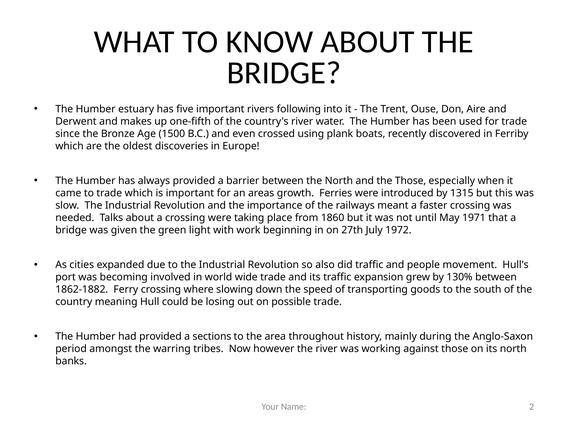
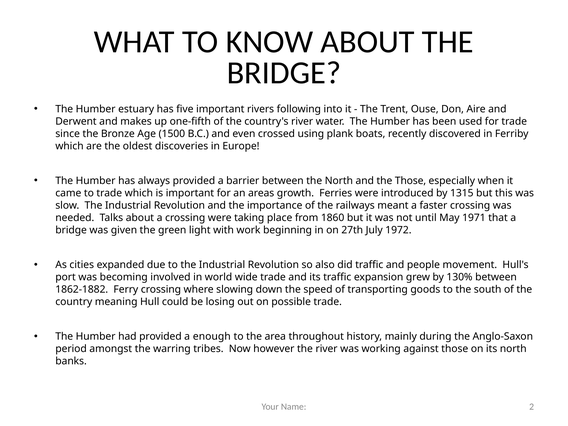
sections: sections -> enough
